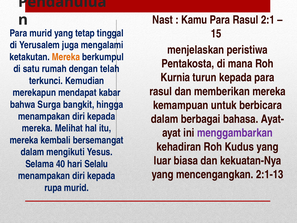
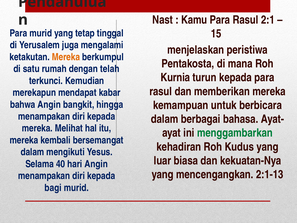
bahwa Surga: Surga -> Angin
menggambarkan colour: purple -> green
hari Selalu: Selalu -> Angin
rupa: rupa -> bagi
